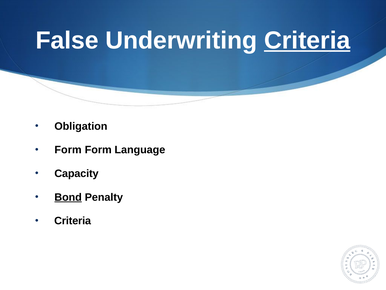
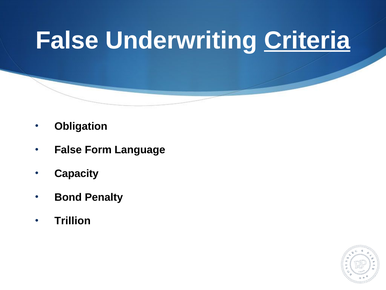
Form at (68, 150): Form -> False
Bond underline: present -> none
Criteria at (73, 221): Criteria -> Trillion
